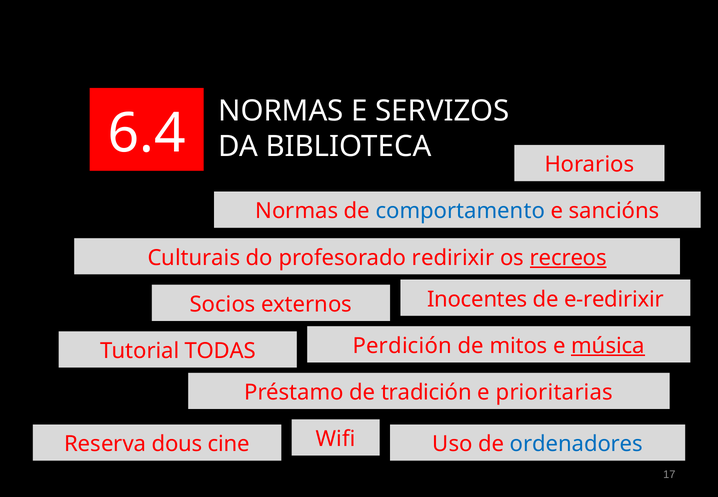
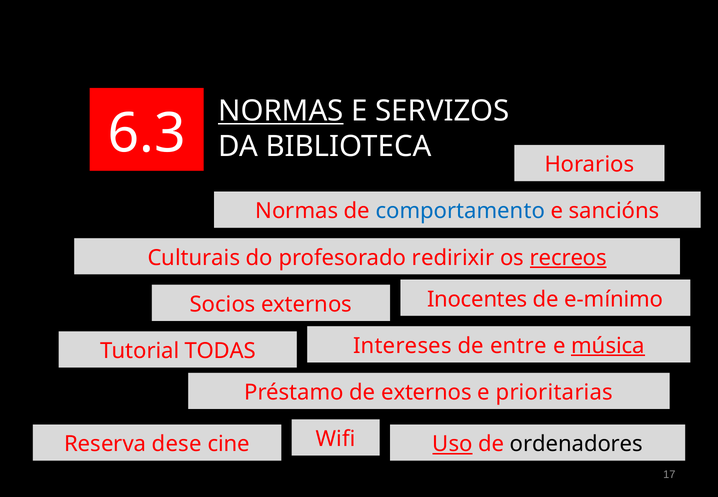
NORMAS at (281, 111) underline: none -> present
6.4: 6.4 -> 6.3
e-redirixir: e-redirixir -> e-mínimo
Perdición: Perdición -> Intereses
mitos: mitos -> entre
de tradición: tradición -> externos
dous: dous -> dese
Uso underline: none -> present
ordenadores colour: blue -> black
